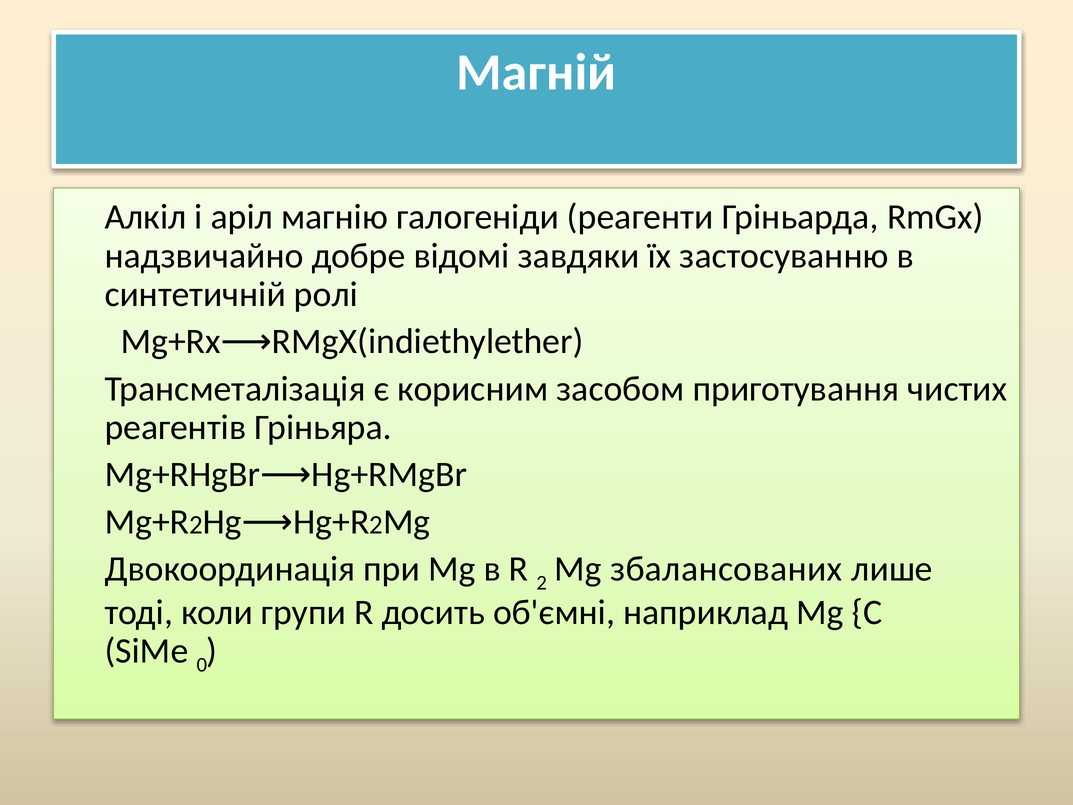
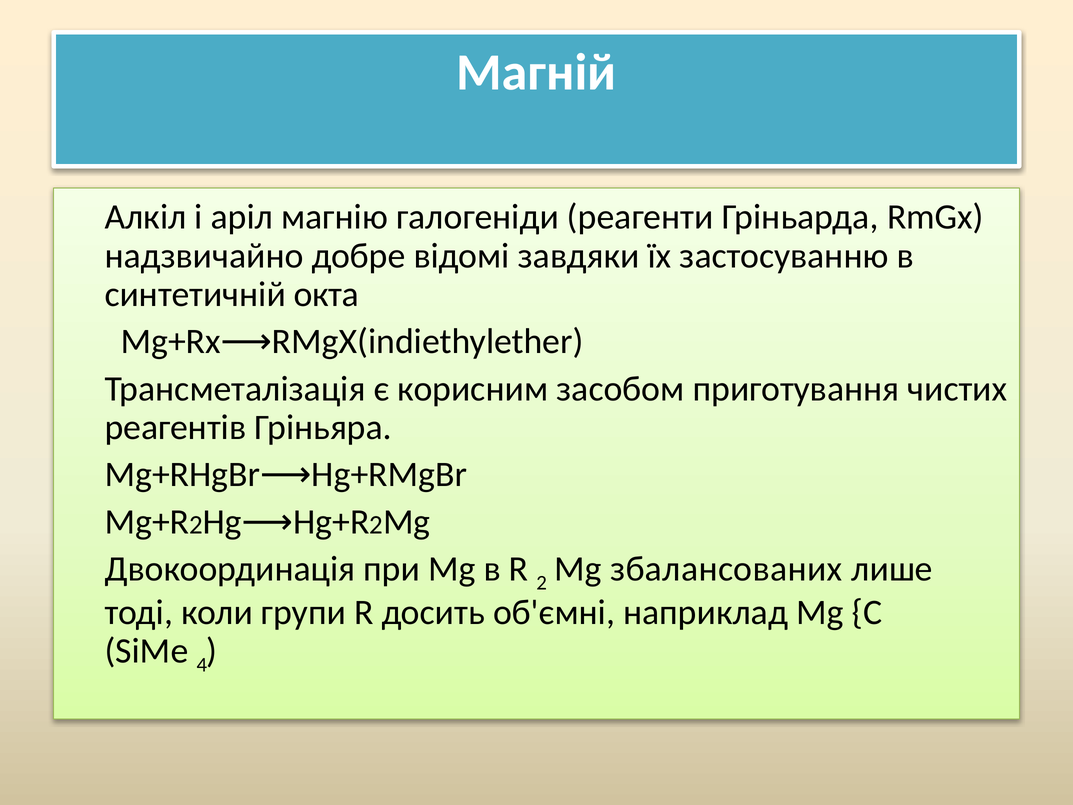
ролі: ролі -> окта
0: 0 -> 4
